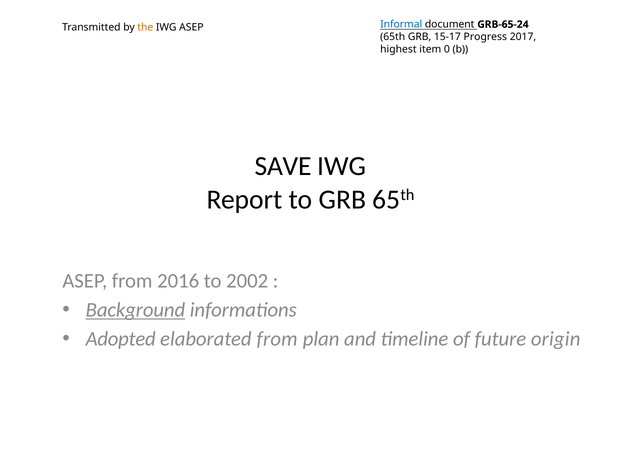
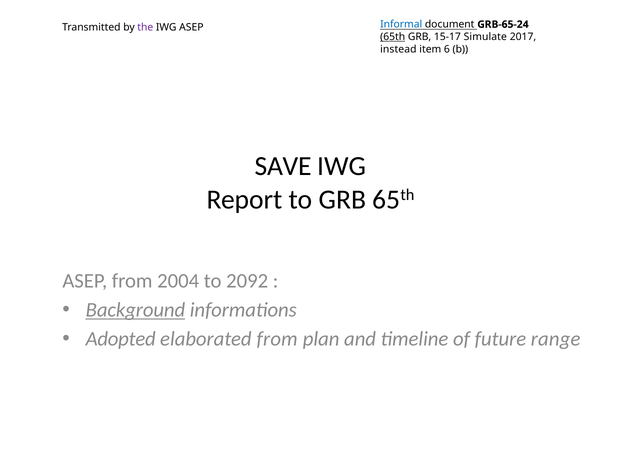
the colour: orange -> purple
65th at (393, 37) underline: none -> present
Progress: Progress -> Simulate
highest: highest -> instead
0: 0 -> 6
2016: 2016 -> 2004
2002: 2002 -> 2092
origin: origin -> range
